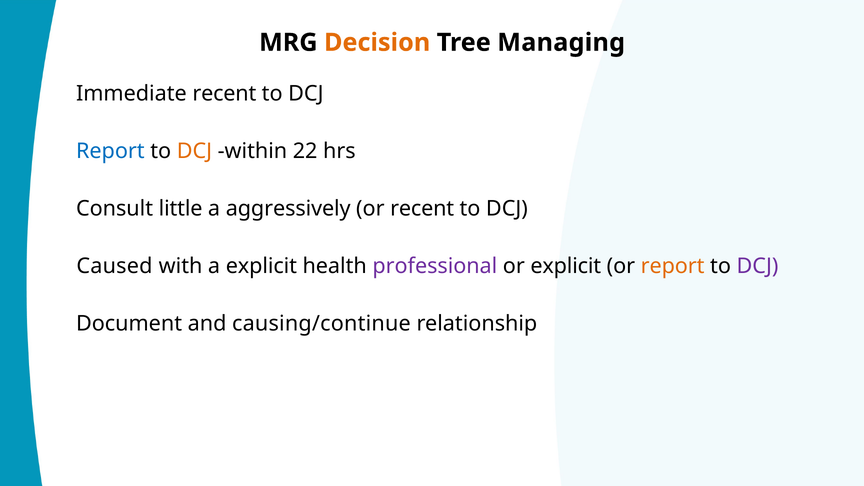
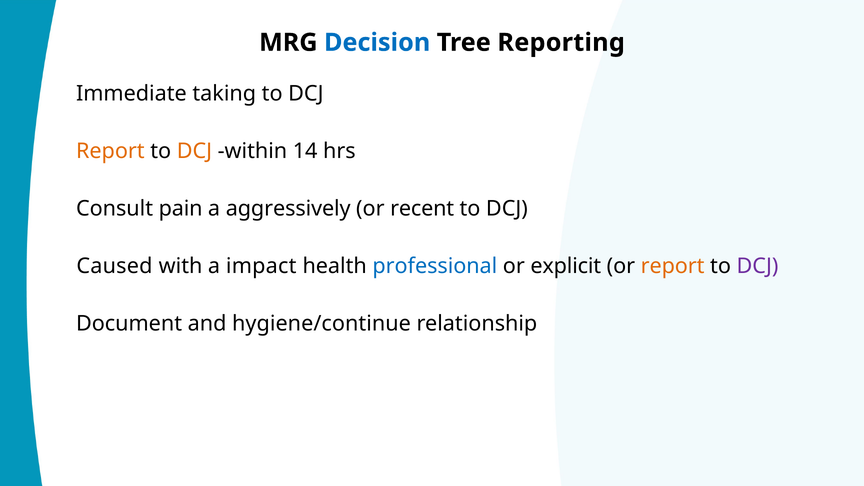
Decision colour: orange -> blue
Managing: Managing -> Reporting
Immediate recent: recent -> taking
Report at (110, 151) colour: blue -> orange
22: 22 -> 14
little: little -> pain
a explicit: explicit -> impact
professional colour: purple -> blue
causing/continue: causing/continue -> hygiene/continue
